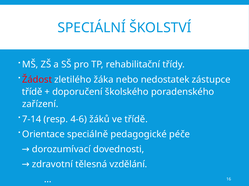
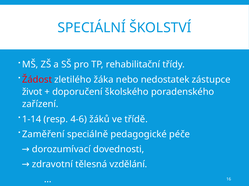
třídě at (32, 92): třídě -> život
7-14: 7-14 -> 1-14
Orientace: Orientace -> Zaměření
